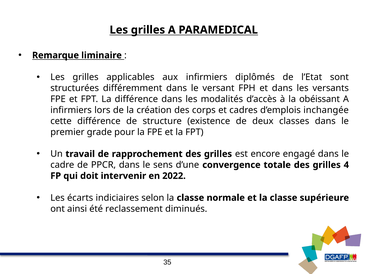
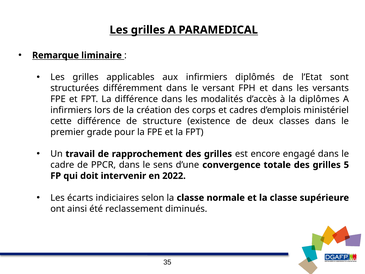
obéissant: obéissant -> diplômes
inchangée: inchangée -> ministériel
4: 4 -> 5
